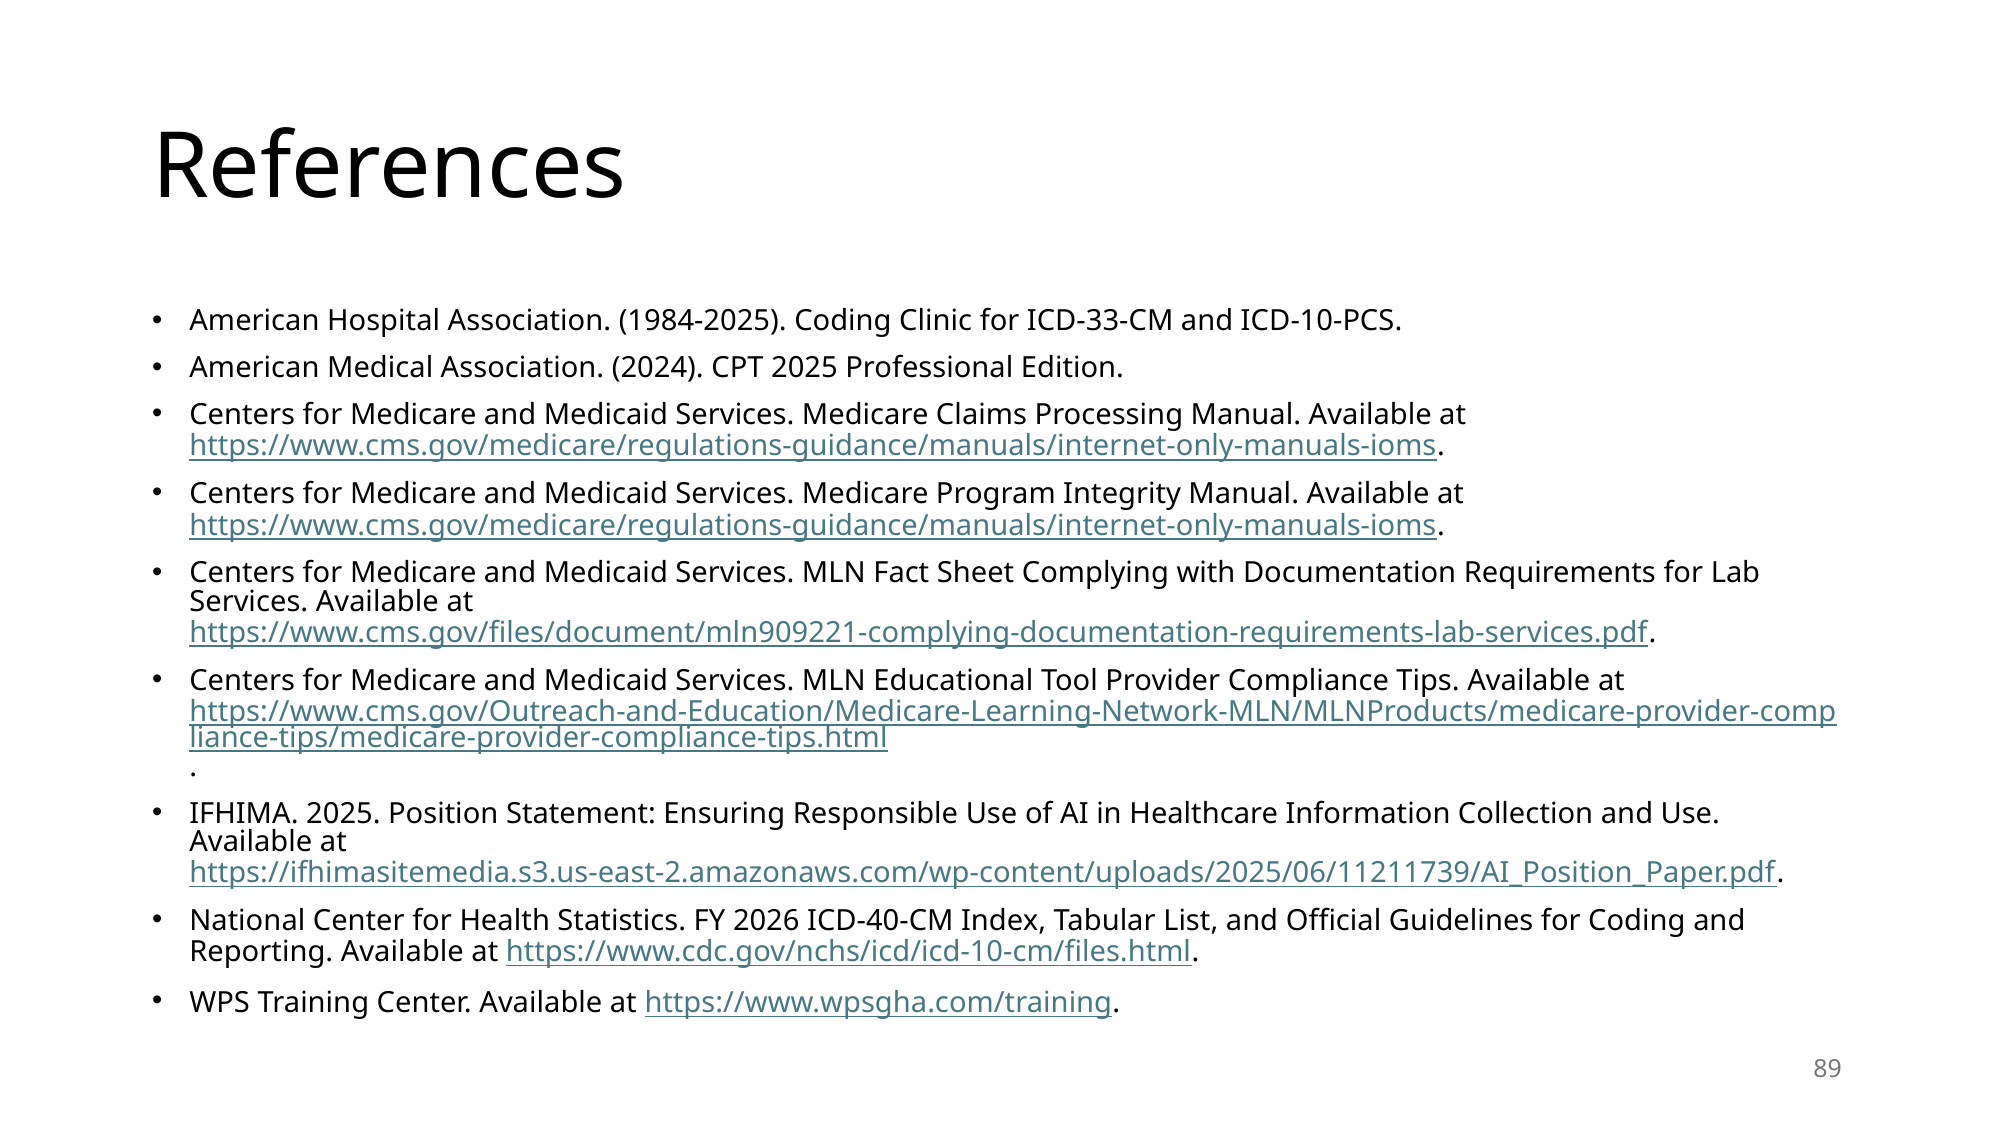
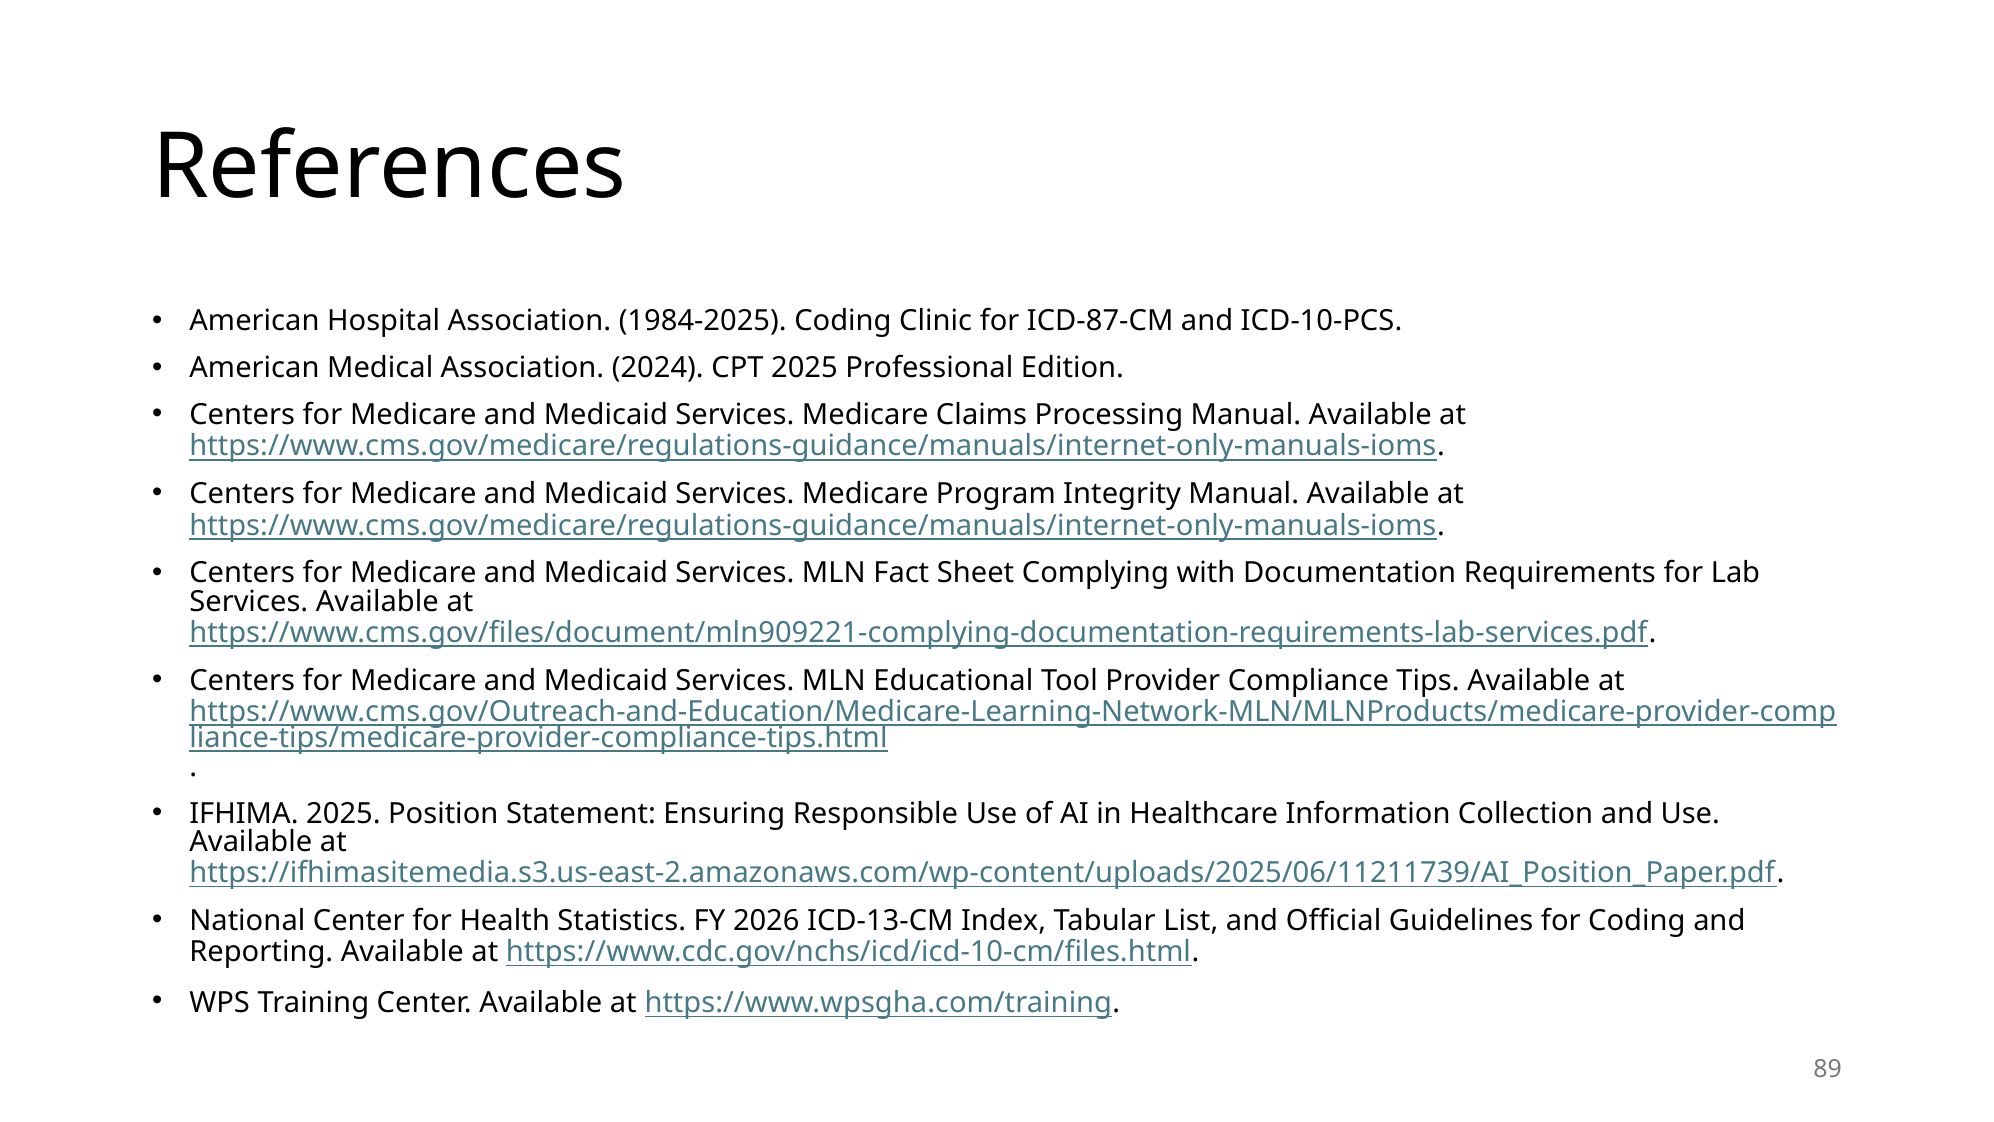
ICD-33-CM: ICD-33-CM -> ICD-87-CM
ICD-40-CM: ICD-40-CM -> ICD-13-CM
